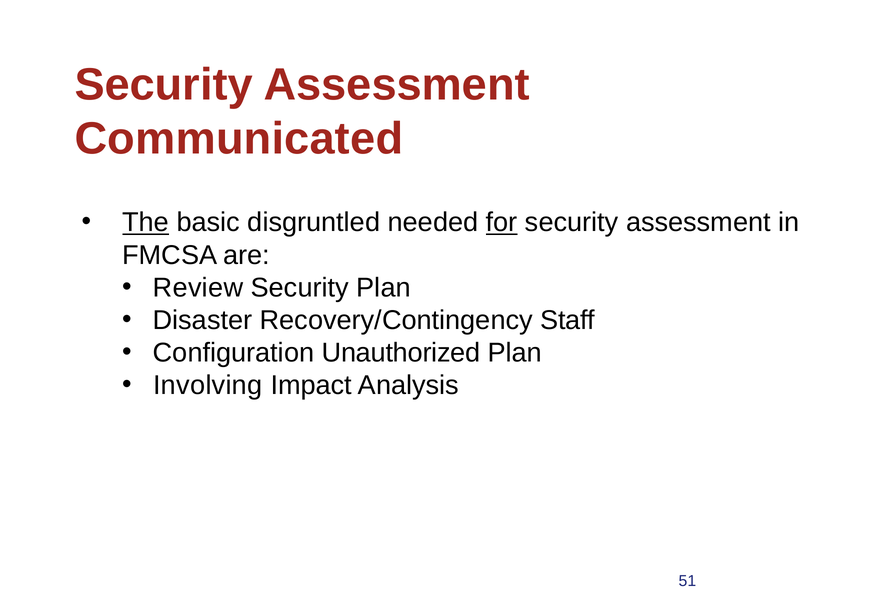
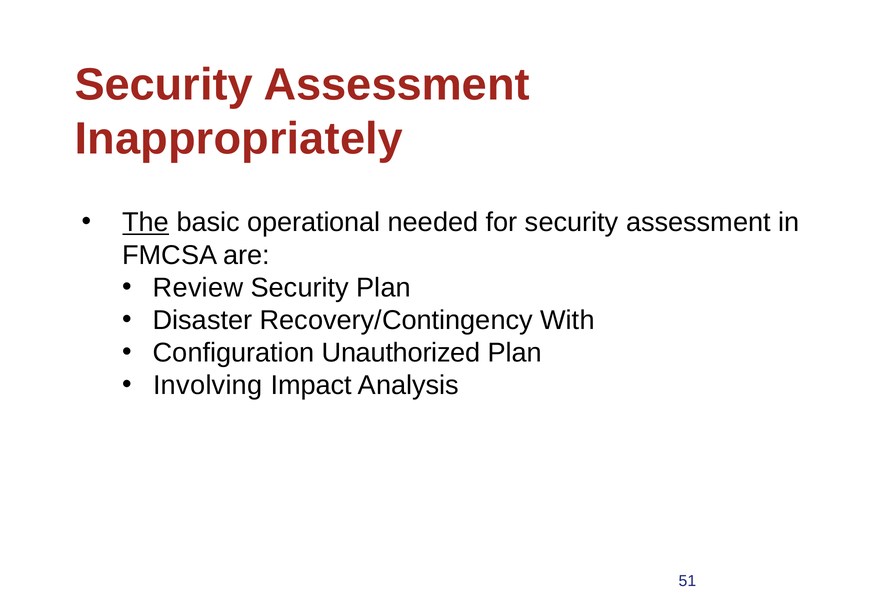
Communicated: Communicated -> Inappropriately
disgruntled: disgruntled -> operational
for underline: present -> none
Staff: Staff -> With
